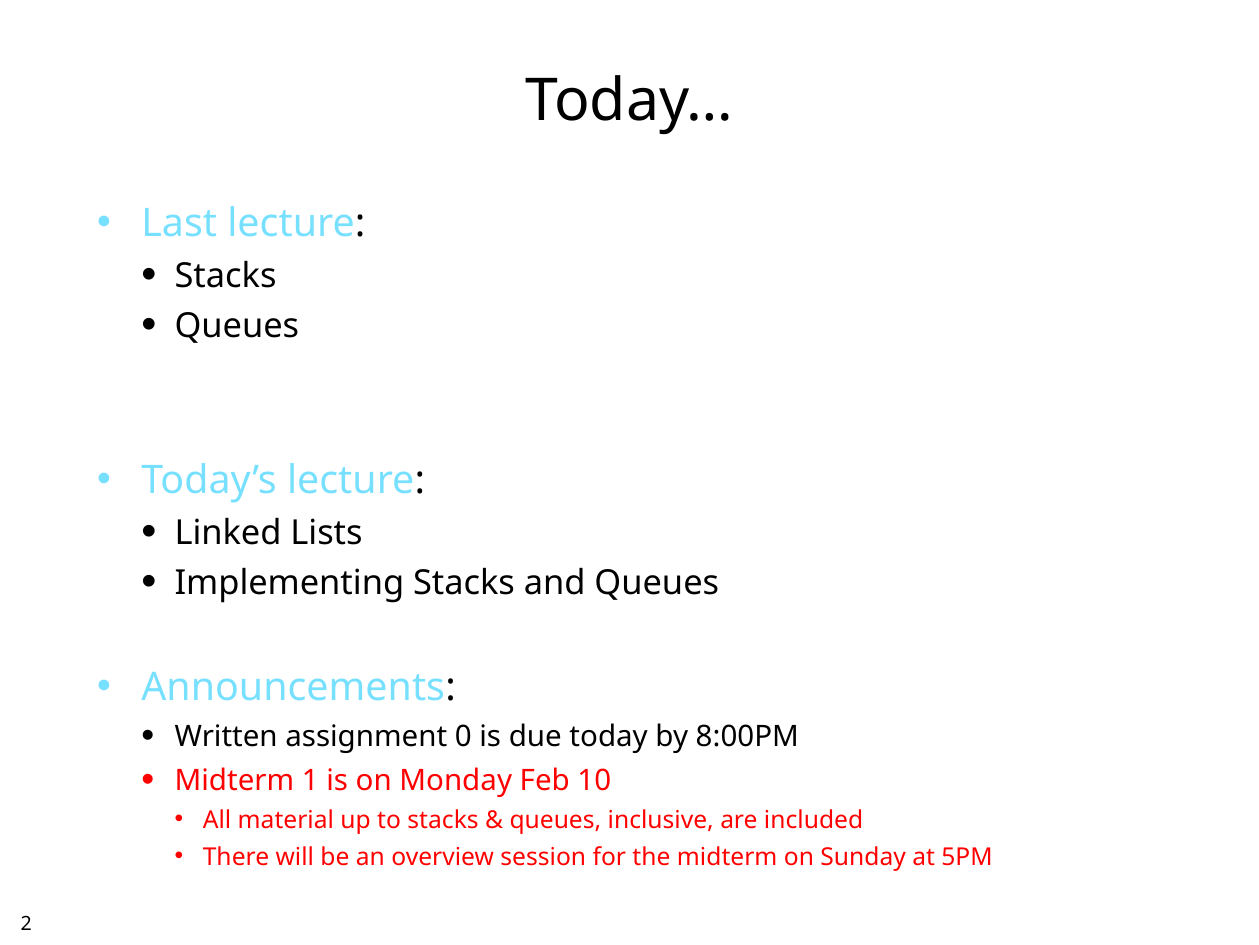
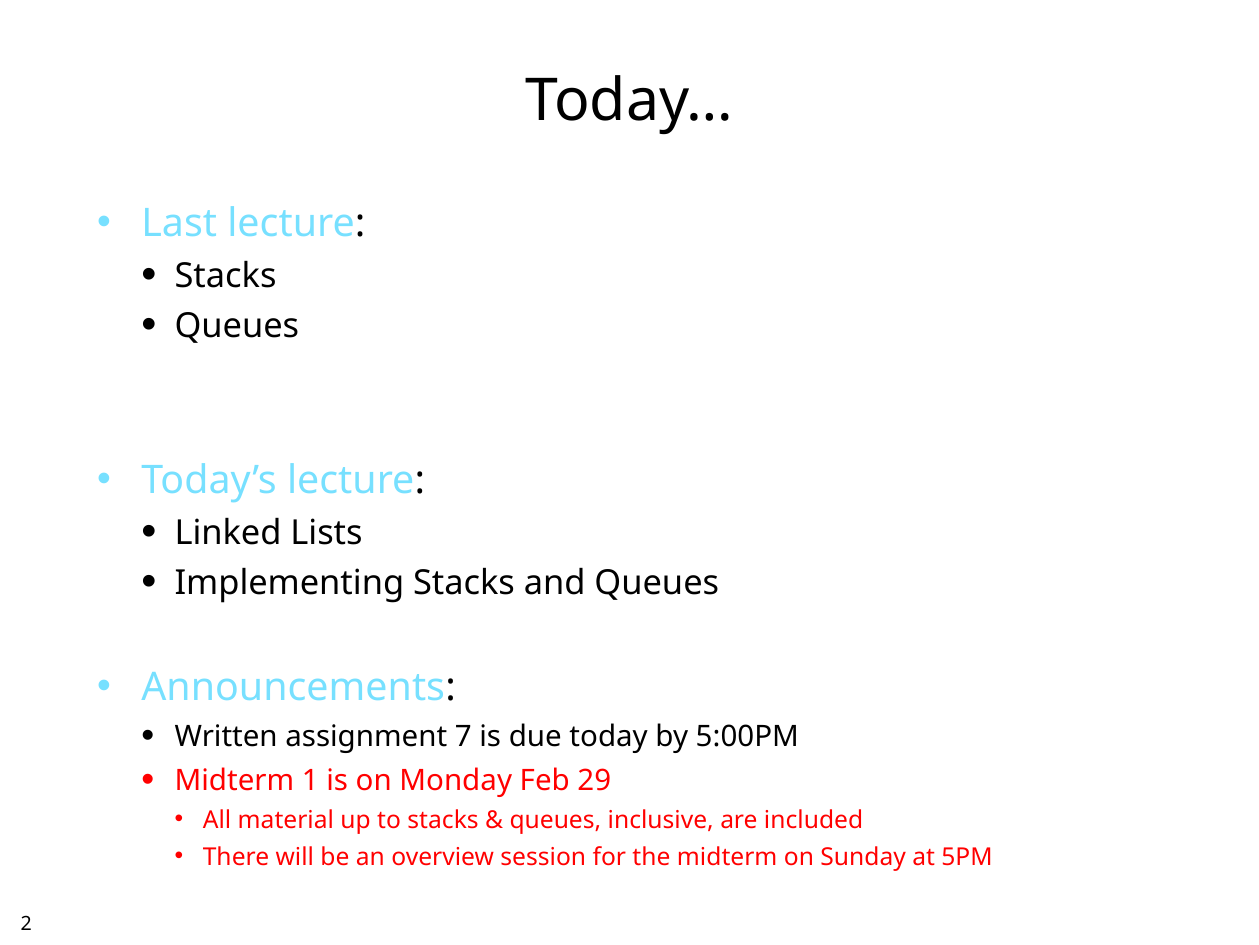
0: 0 -> 7
8:00PM: 8:00PM -> 5:00PM
10: 10 -> 29
